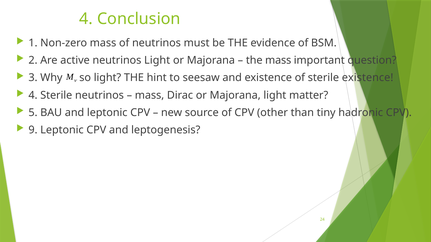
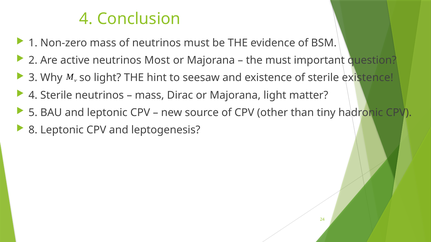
neutrinos Light: Light -> Most
the mass: mass -> must
9: 9 -> 8
